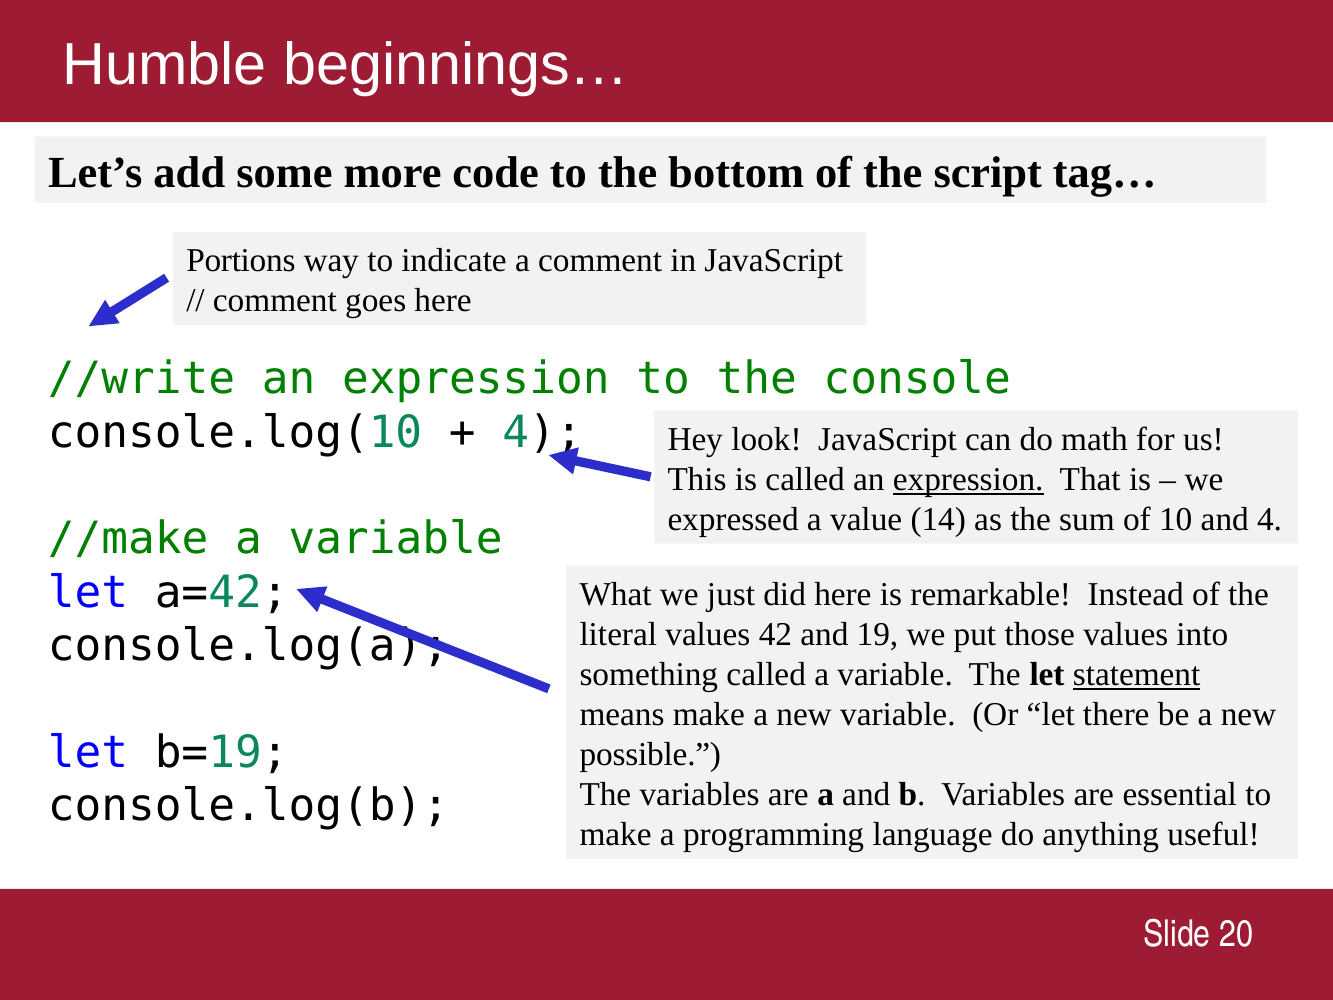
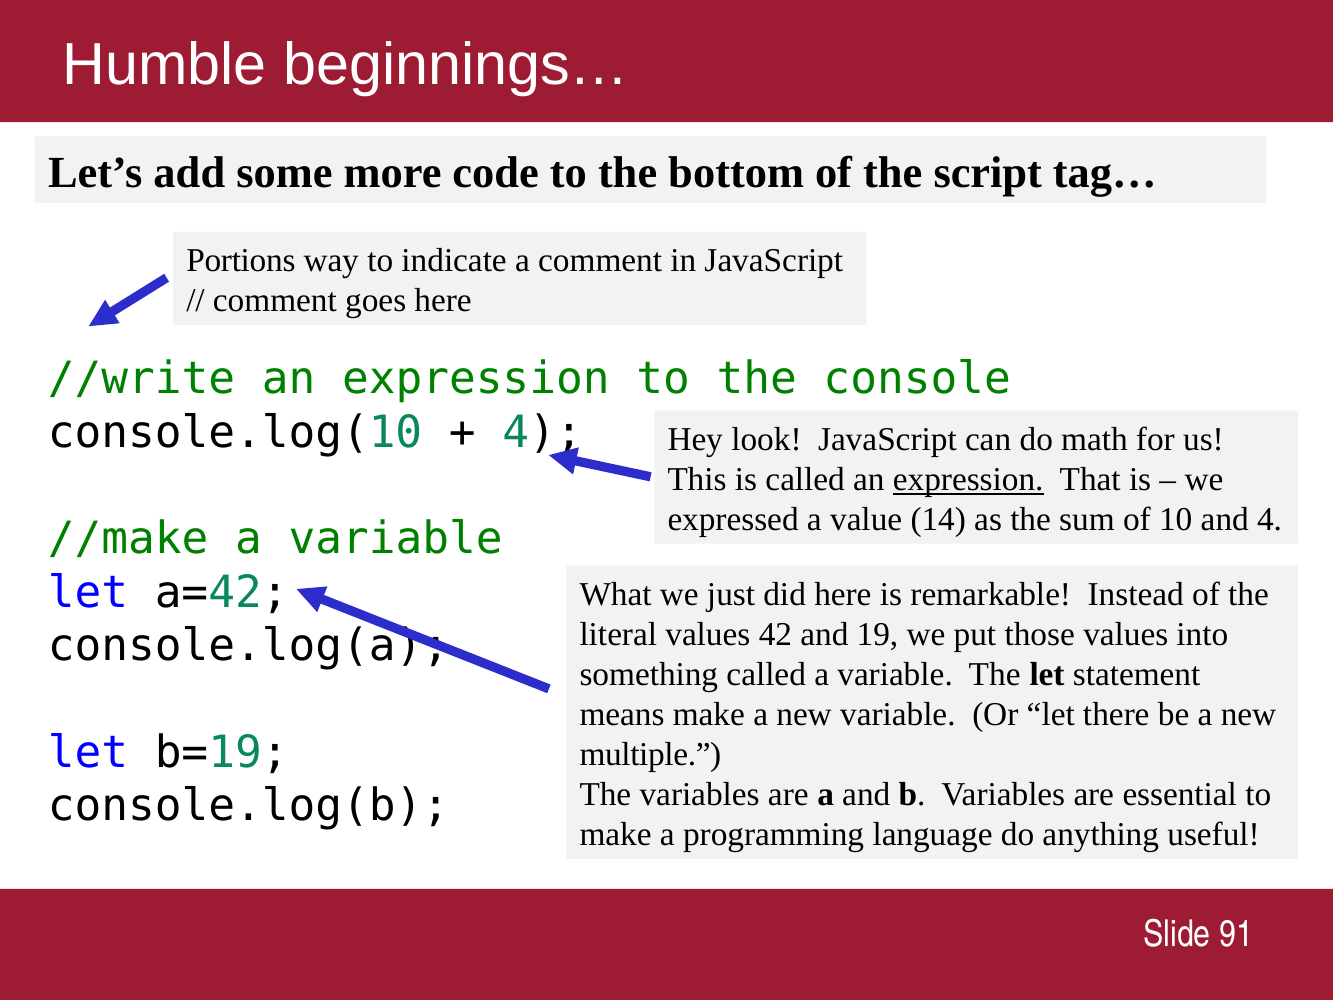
statement underline: present -> none
possible: possible -> multiple
20: 20 -> 91
